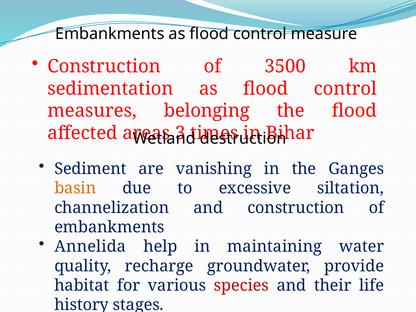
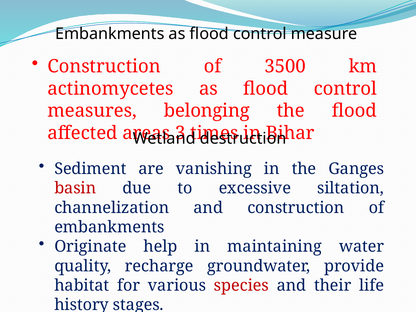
sedimentation: sedimentation -> actinomycetes
basin colour: orange -> red
Annelida: Annelida -> Originate
